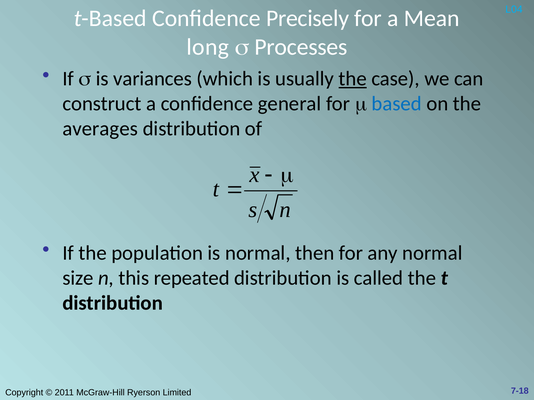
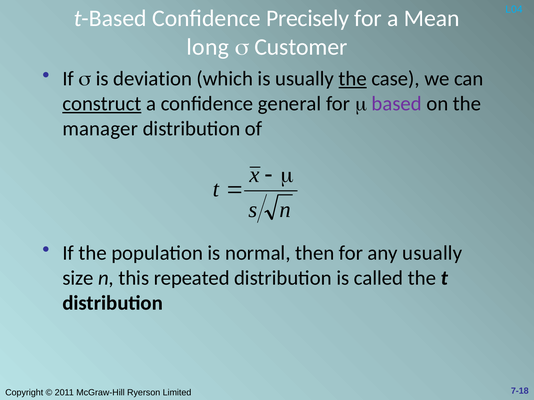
Processes: Processes -> Customer
variances: variances -> deviation
construct underline: none -> present
based colour: blue -> purple
averages: averages -> manager
any normal: normal -> usually
